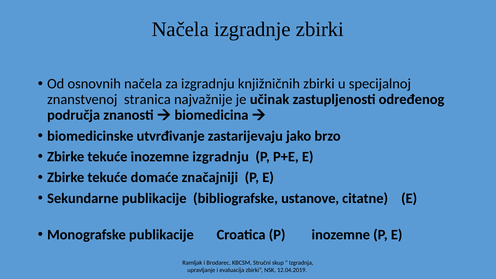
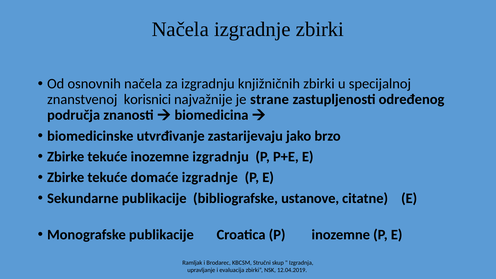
stranica: stranica -> korisnici
učinak: učinak -> strane
domaće značajniji: značajniji -> izgradnje
